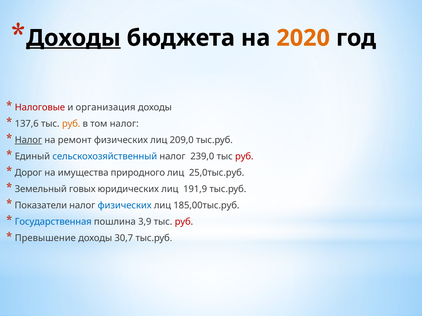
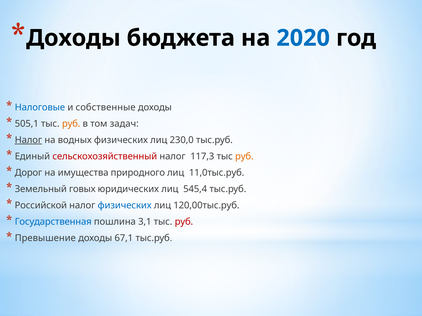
Доходы at (73, 38) underline: present -> none
2020 colour: orange -> blue
Налоговые colour: red -> blue
организация: организация -> собственные
137,6: 137,6 -> 505,1
том налог: налог -> задач
ремонт: ремонт -> водных
209,0: 209,0 -> 230,0
сельскохозяйственный colour: blue -> red
239,0: 239,0 -> 117,3
руб at (244, 157) colour: red -> orange
25,0тыс.руб: 25,0тыс.руб -> 11,0тыс.руб
191,9: 191,9 -> 545,4
Показатели: Показатели -> Российской
185,00тыс.руб: 185,00тыс.руб -> 120,00тыс.руб
3,9: 3,9 -> 3,1
30,7: 30,7 -> 67,1
